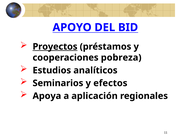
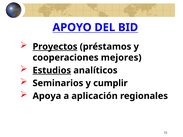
pobreza: pobreza -> mejores
Estudios underline: none -> present
efectos: efectos -> cumplir
